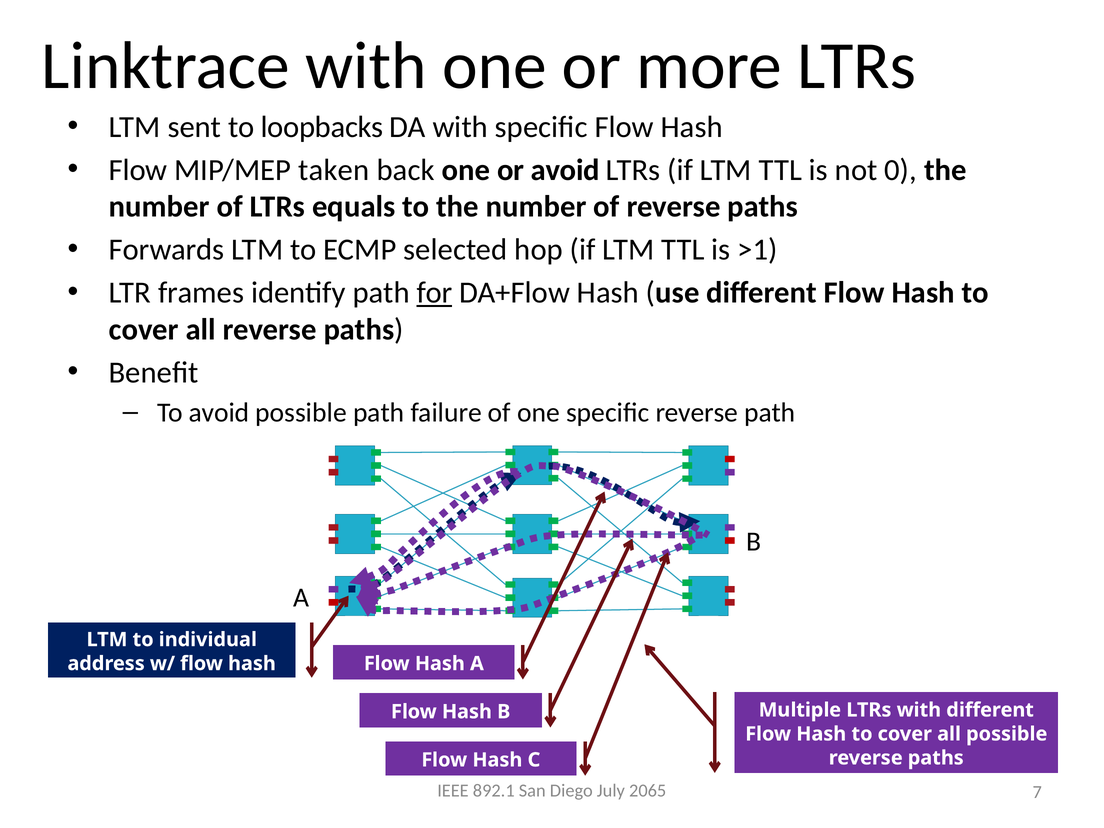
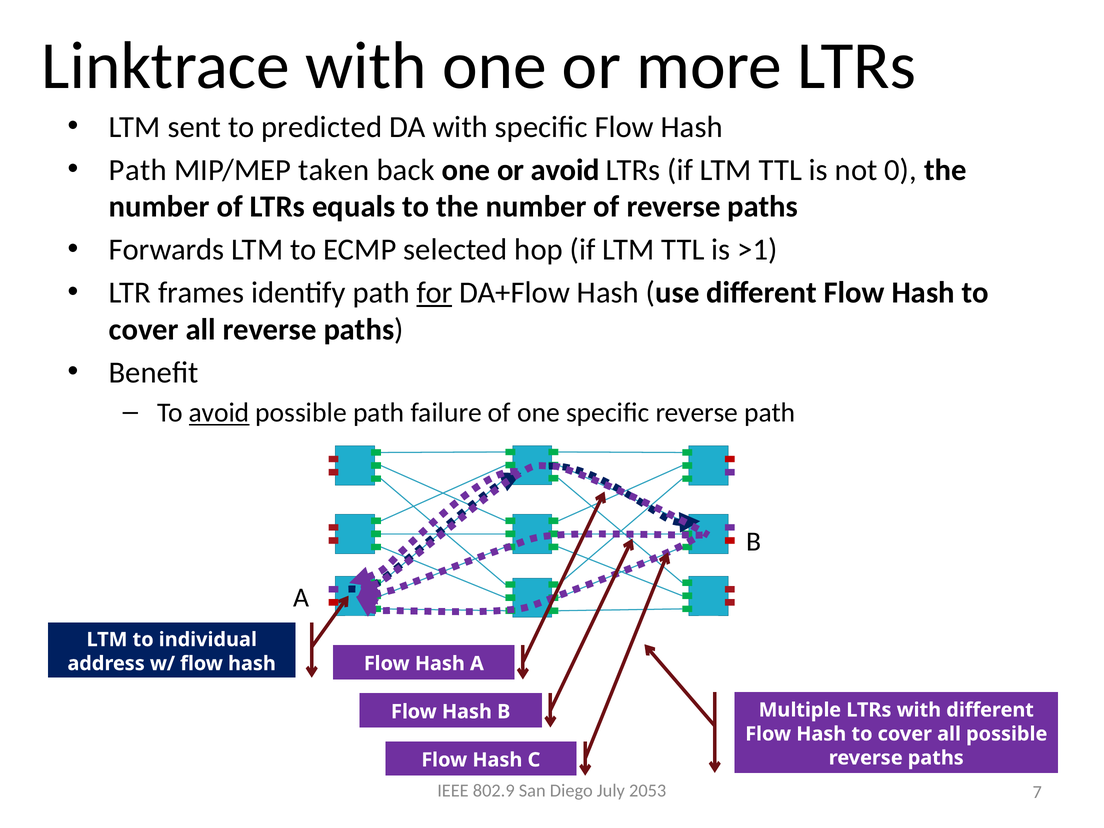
loopbacks: loopbacks -> predicted
Flow at (138, 170): Flow -> Path
avoid at (219, 413) underline: none -> present
892.1: 892.1 -> 802.9
2065: 2065 -> 2053
